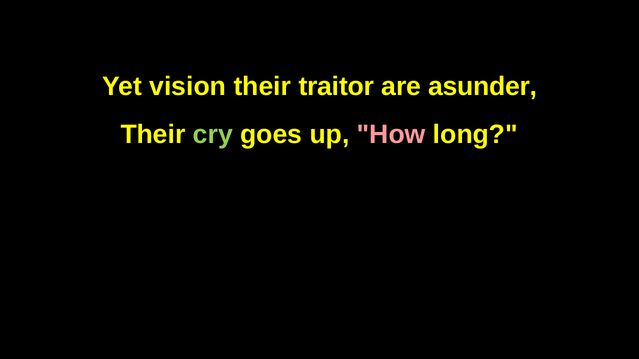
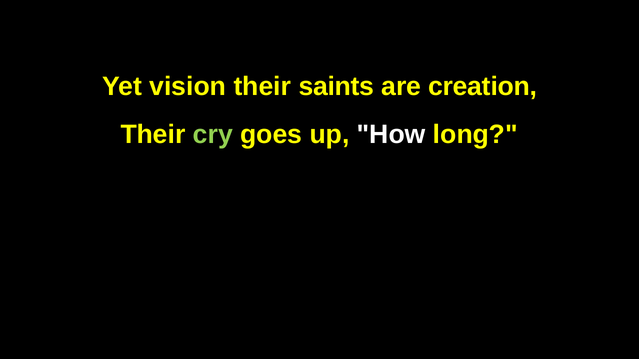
traitor: traitor -> saints
asunder: asunder -> creation
How colour: pink -> white
